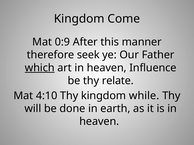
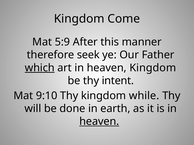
0:9: 0:9 -> 5:9
heaven Influence: Influence -> Kingdom
relate: relate -> intent
4:10: 4:10 -> 9:10
heaven at (99, 122) underline: none -> present
